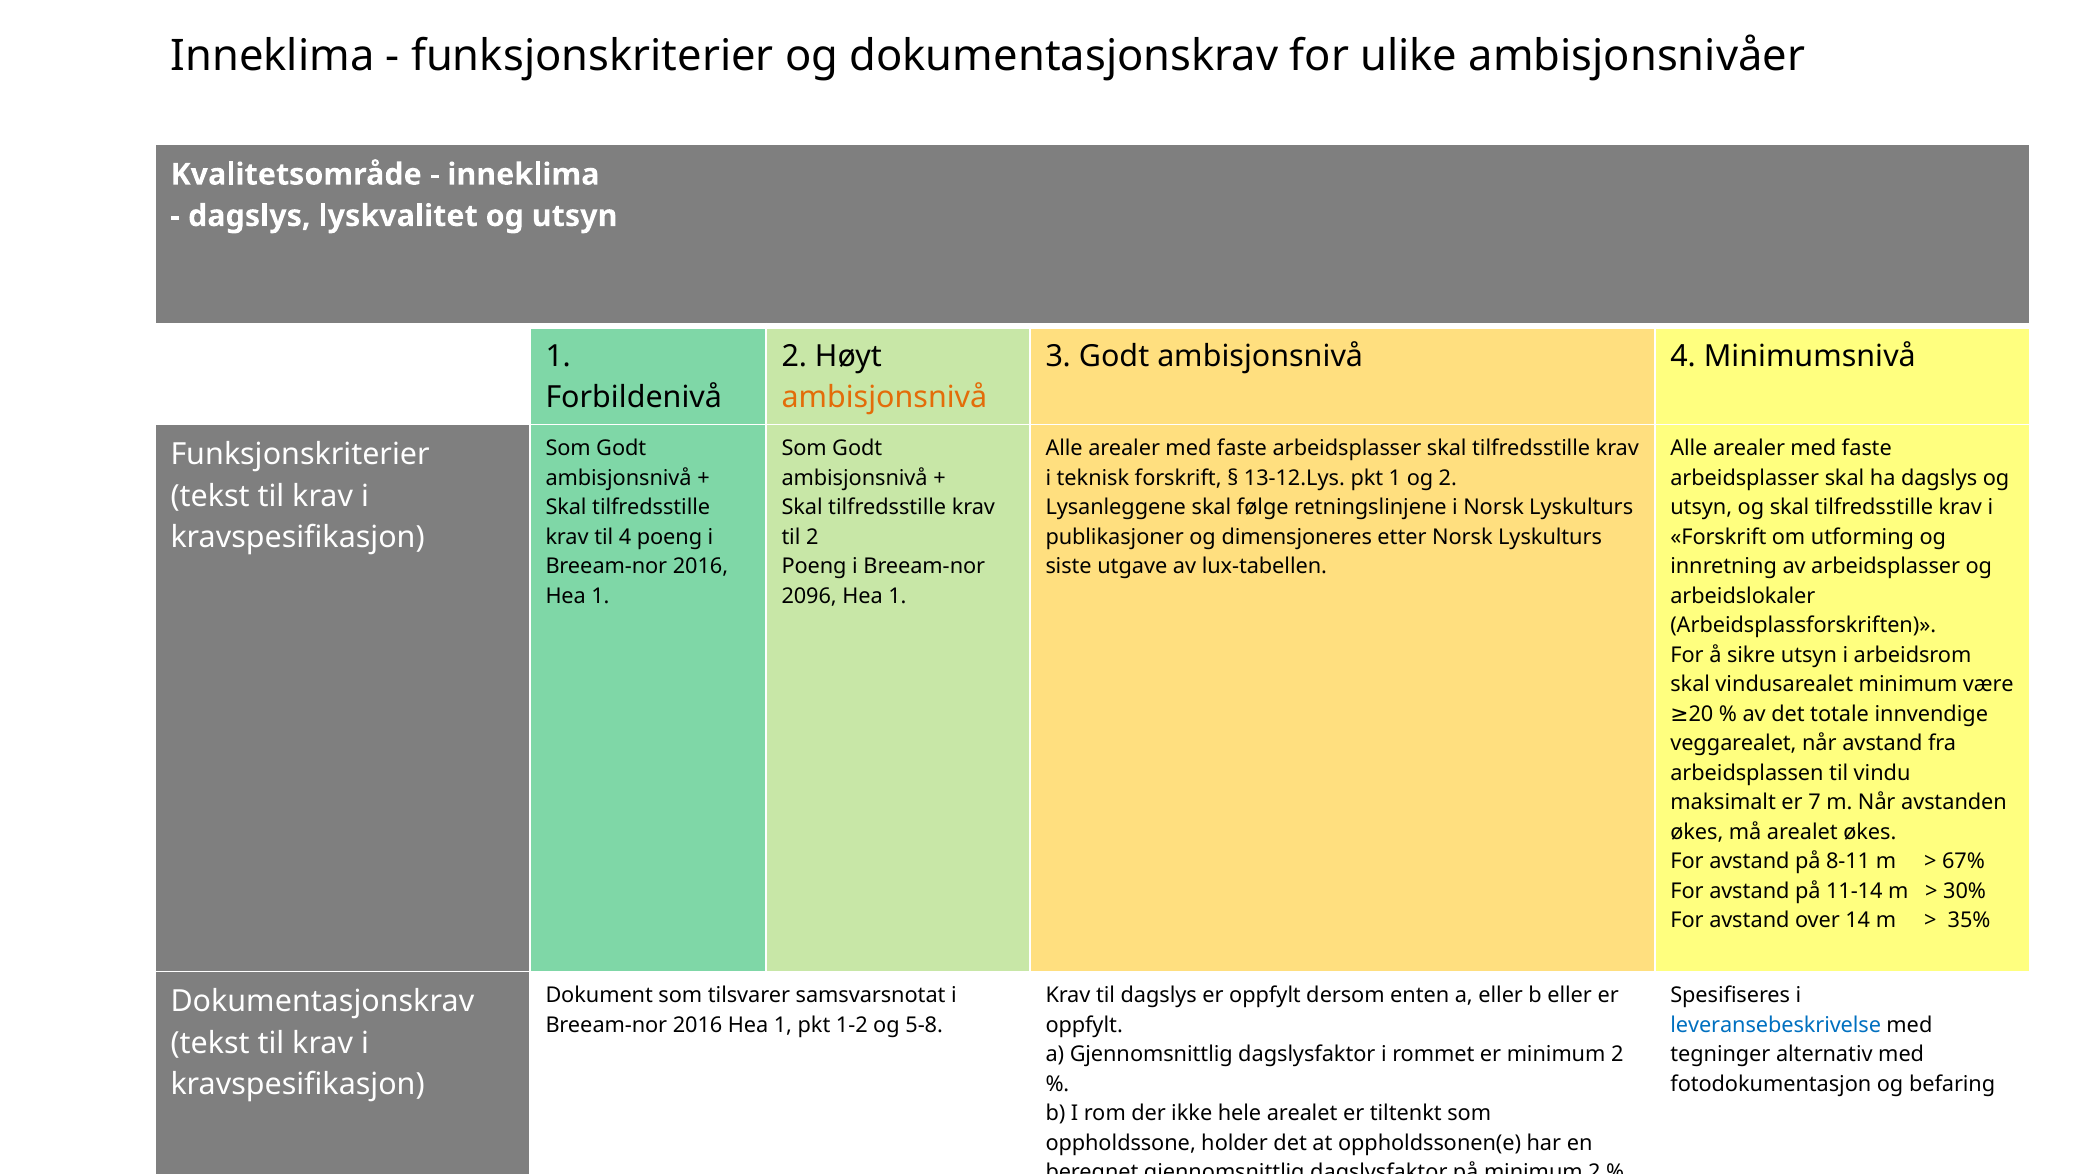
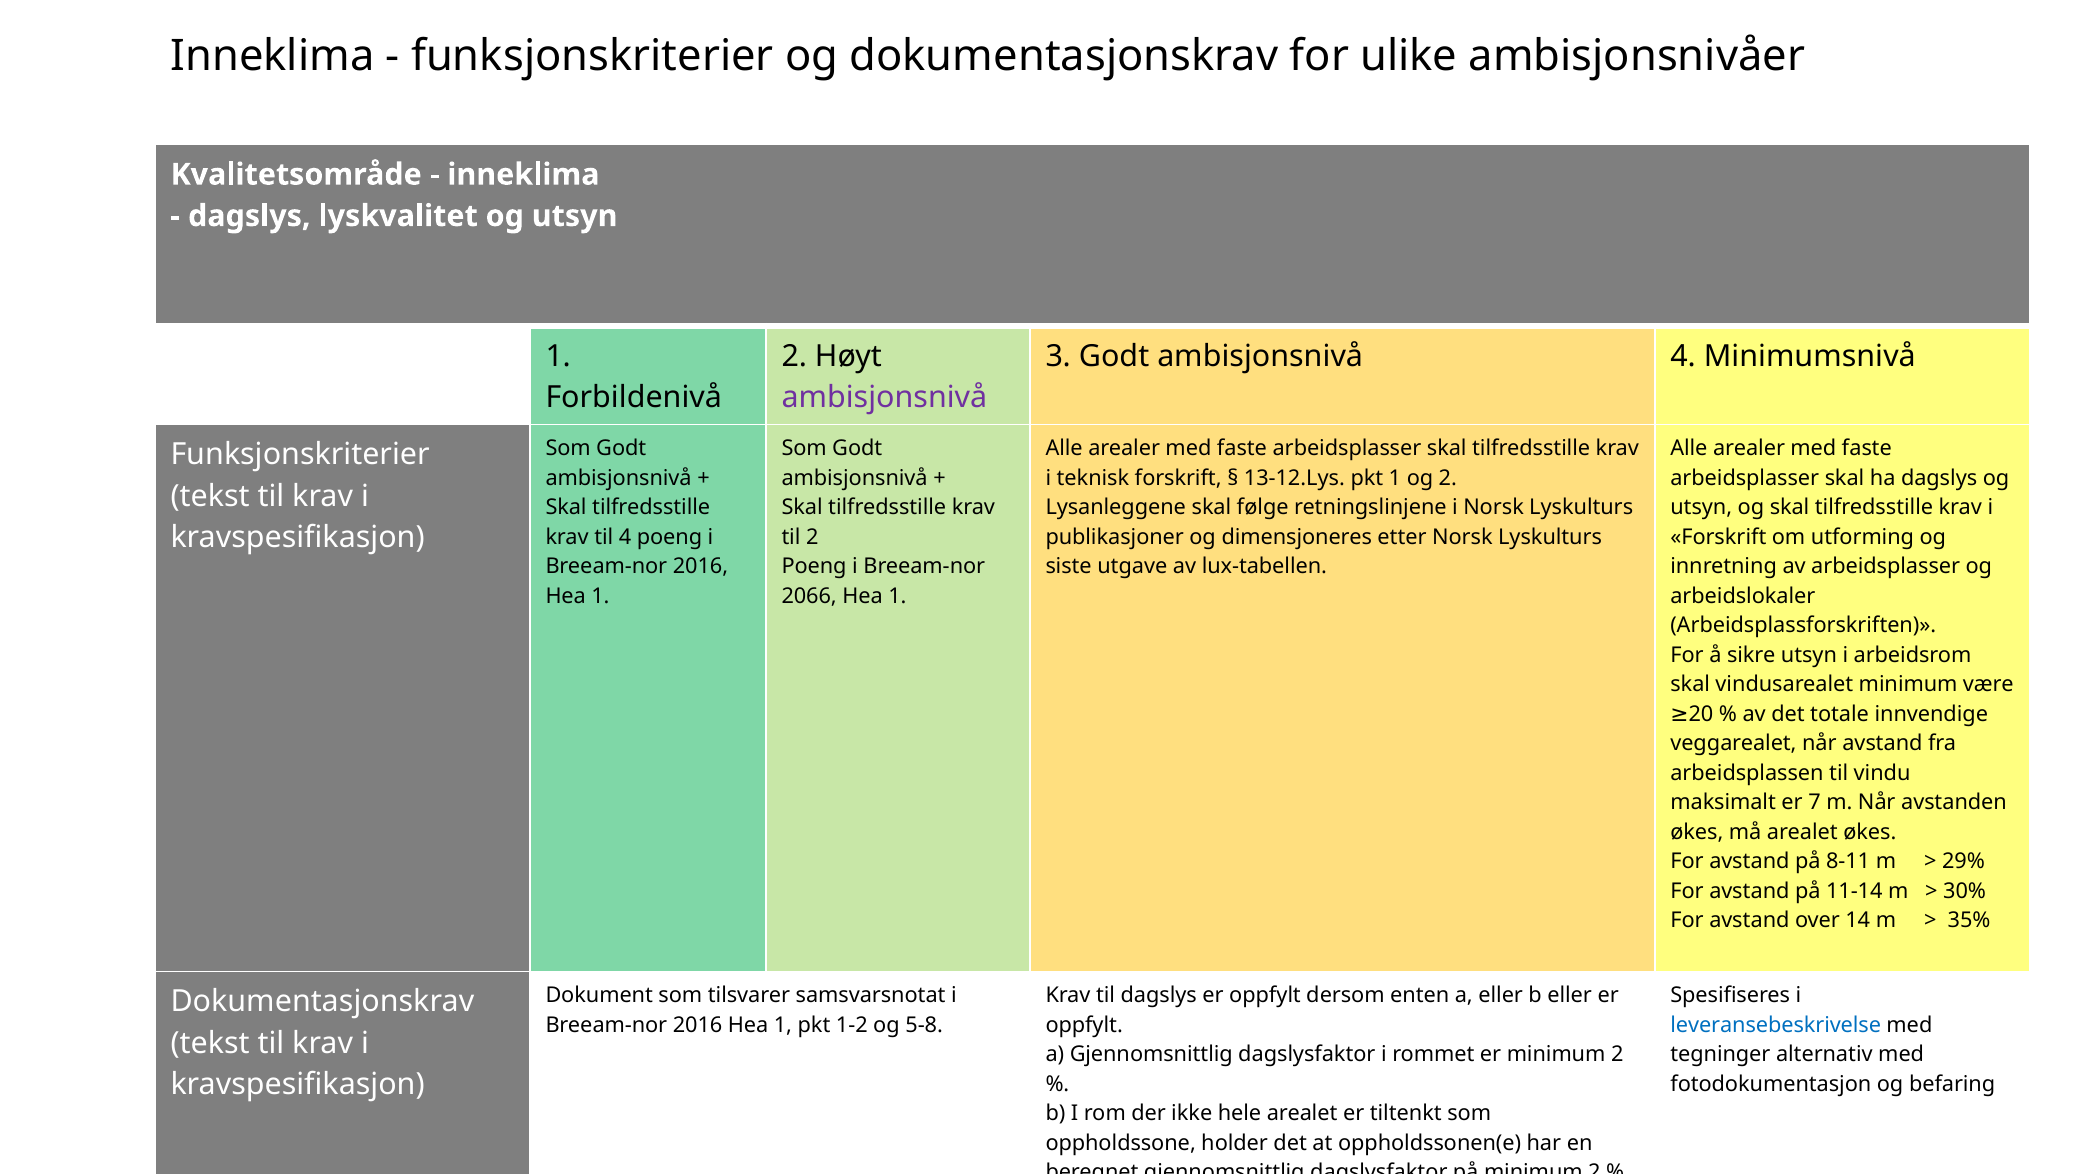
ambisjonsnivå at (884, 397) colour: orange -> purple
2096: 2096 -> 2066
67%: 67% -> 29%
